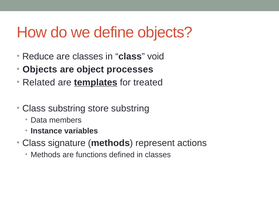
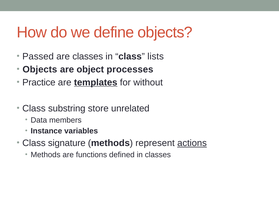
Reduce: Reduce -> Passed
void: void -> lists
Related: Related -> Practice
treated: treated -> without
store substring: substring -> unrelated
actions underline: none -> present
